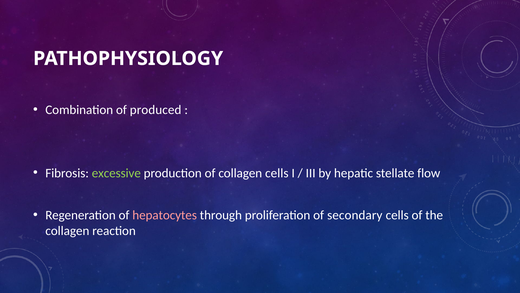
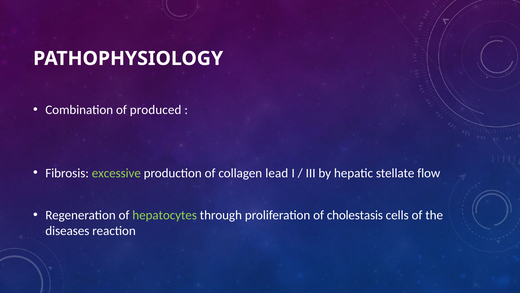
collagen cells: cells -> lead
hepatocytes colour: pink -> light green
secondary: secondary -> cholestasis
collagen at (67, 230): collagen -> diseases
